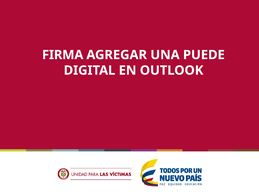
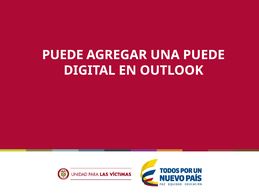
FIRMA at (63, 55): FIRMA -> PUEDE
